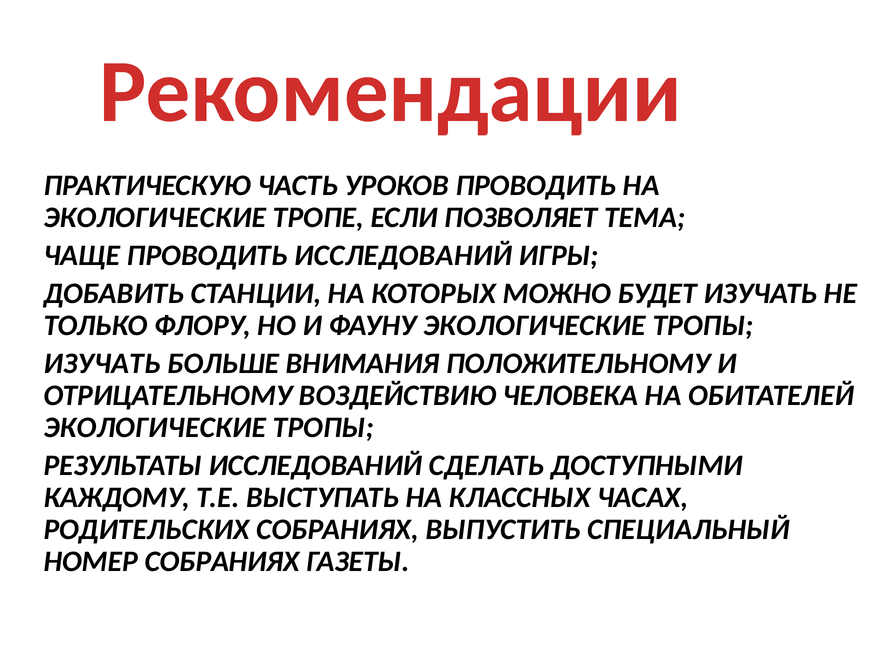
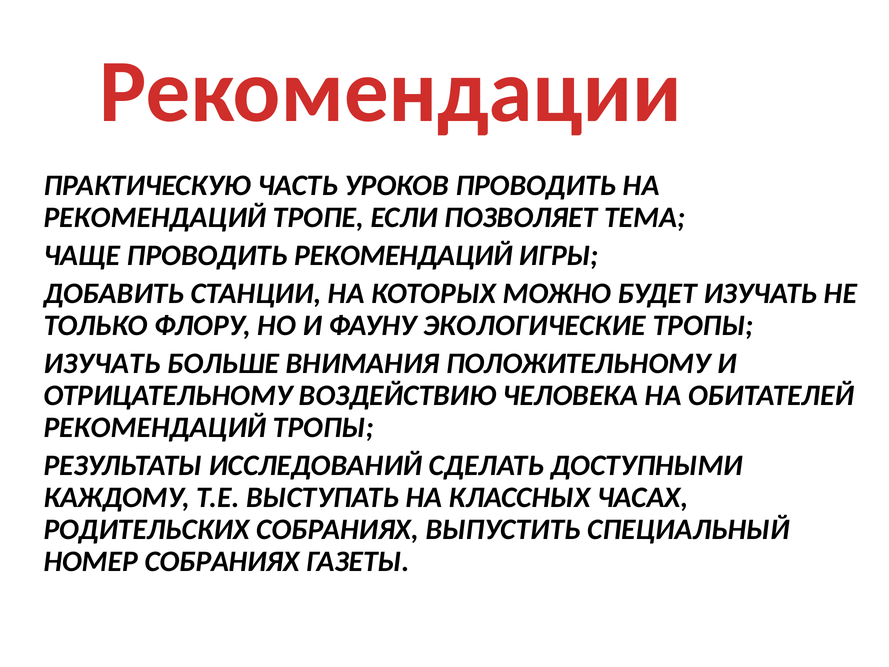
ЭКОЛОГИЧЕСКИЕ at (155, 218): ЭКОЛОГИЧЕСКИЕ -> РЕКОМЕНДАЦИЙ
ПРОВОДИТЬ ИССЛЕДОВАНИЙ: ИССЛЕДОВАНИЙ -> РЕКОМЕНДАЦИЙ
ЭКОЛОГИЧЕСКИЕ at (155, 427): ЭКОЛОГИЧЕСКИЕ -> РЕКОМЕНДАЦИЙ
